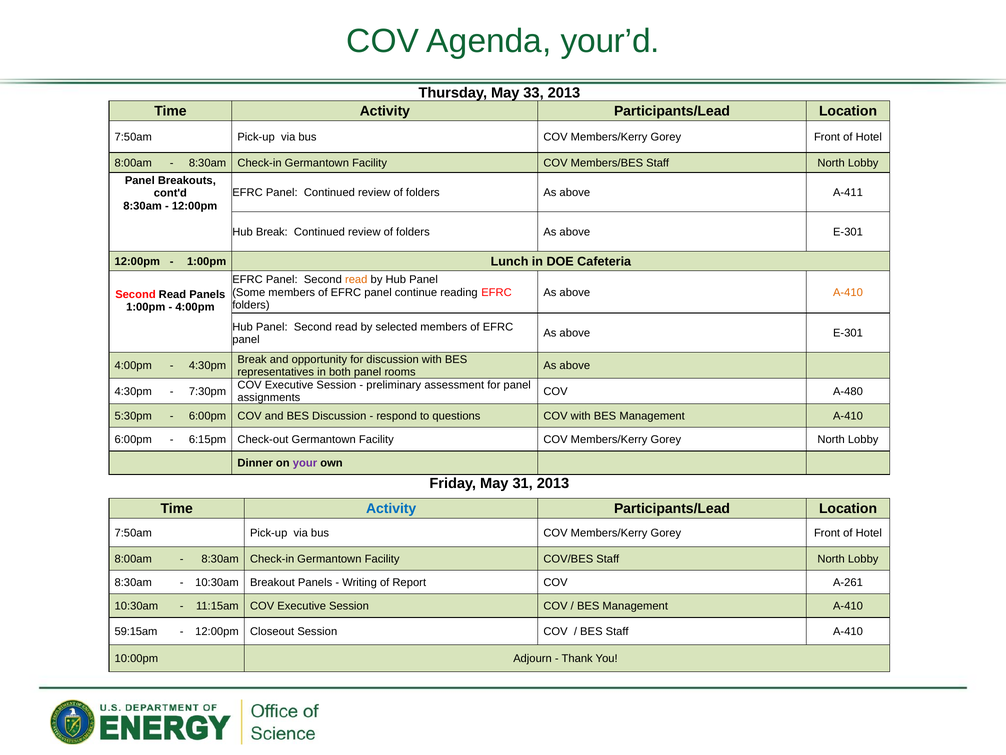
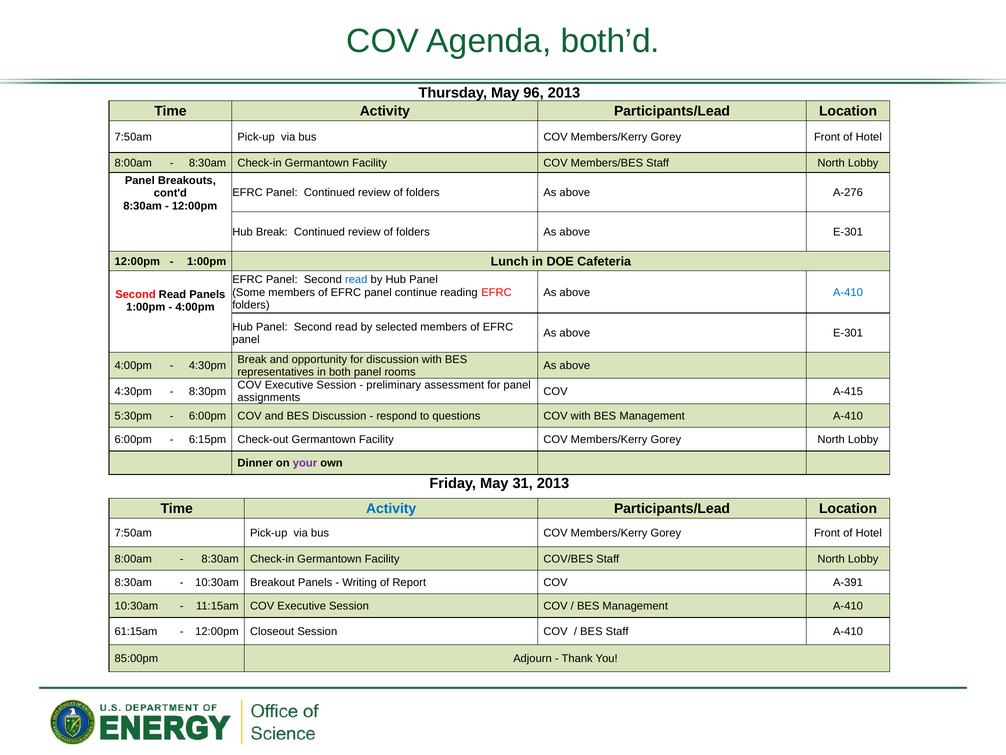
your’d: your’d -> both’d
33: 33 -> 96
A-411: A-411 -> A-276
read at (356, 280) colour: orange -> blue
A-410 at (848, 292) colour: orange -> blue
7:30pm: 7:30pm -> 8:30pm
A-480: A-480 -> A-415
A-261: A-261 -> A-391
59:15am: 59:15am -> 61:15am
10:00pm: 10:00pm -> 85:00pm
